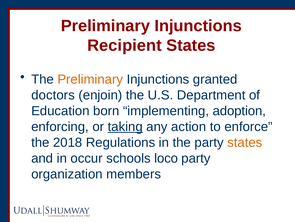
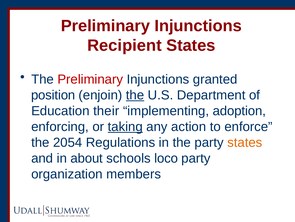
Preliminary at (90, 79) colour: orange -> red
doctors: doctors -> position
the at (135, 95) underline: none -> present
born: born -> their
2018: 2018 -> 2054
occur: occur -> about
